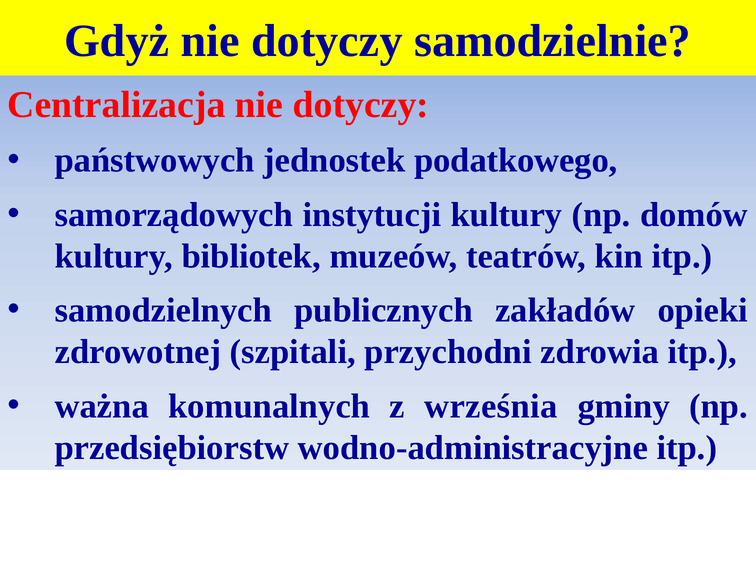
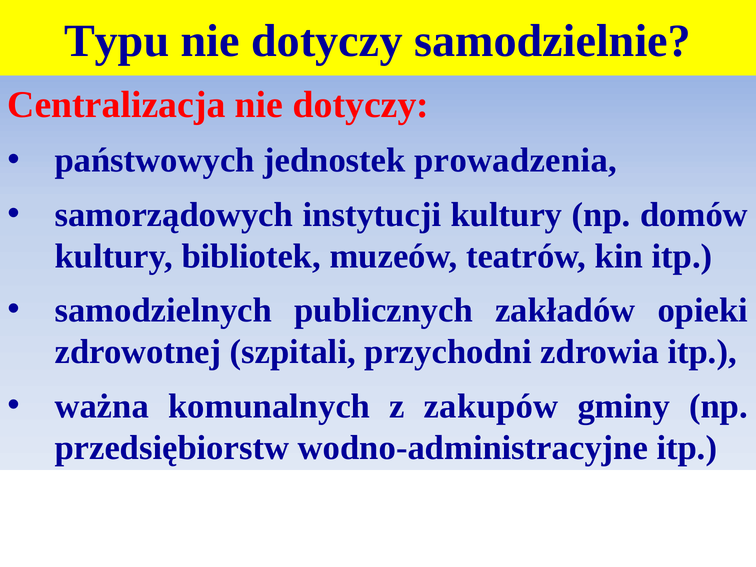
Gdyż: Gdyż -> Typu
podatkowego: podatkowego -> prowadzenia
września: września -> zakupów
